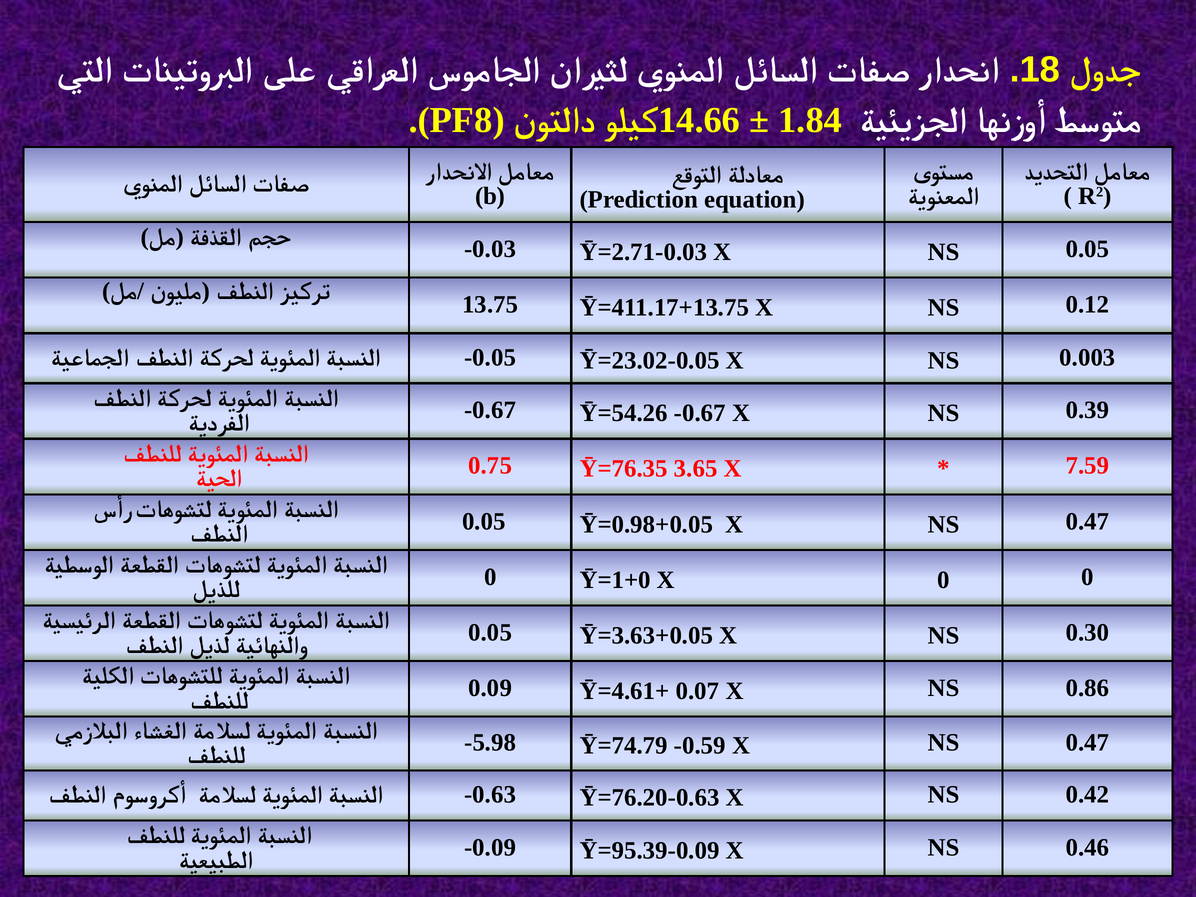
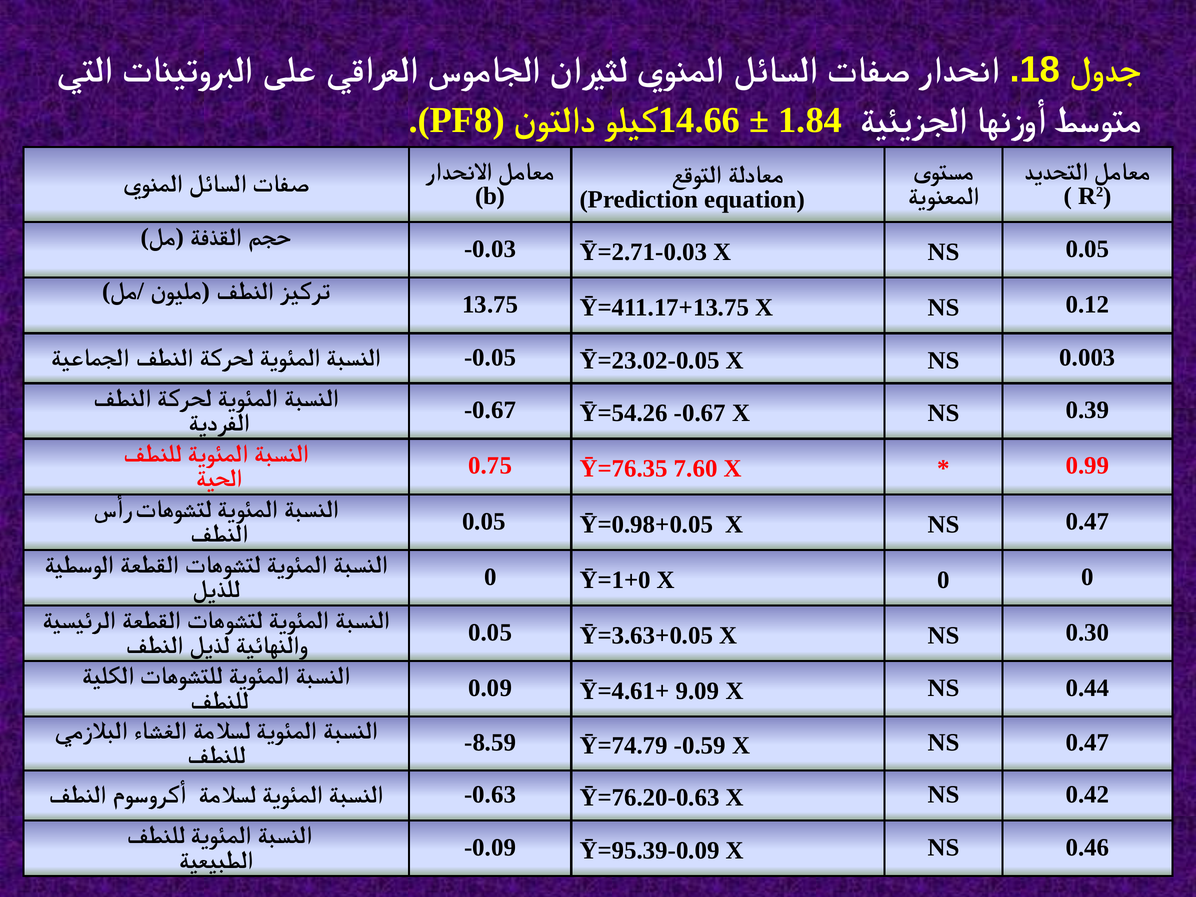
3.65: 3.65 -> 7.60
7.59: 7.59 -> 0.99
0.07: 0.07 -> 9.09
0.86: 0.86 -> 0.44
-5.98: -5.98 -> -8.59
